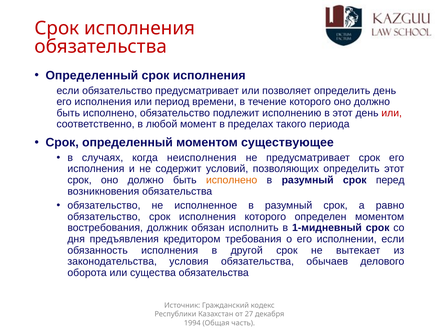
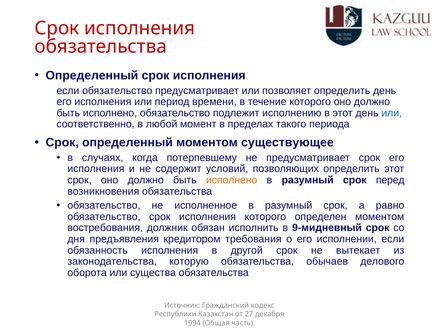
или at (392, 113) colour: red -> blue
неисполнения: неисполнения -> потерпевшему
1-мидневный: 1-мидневный -> 9-мидневный
условия: условия -> которую
